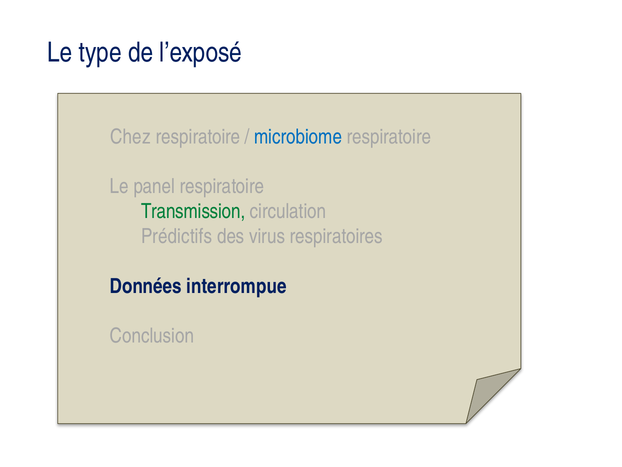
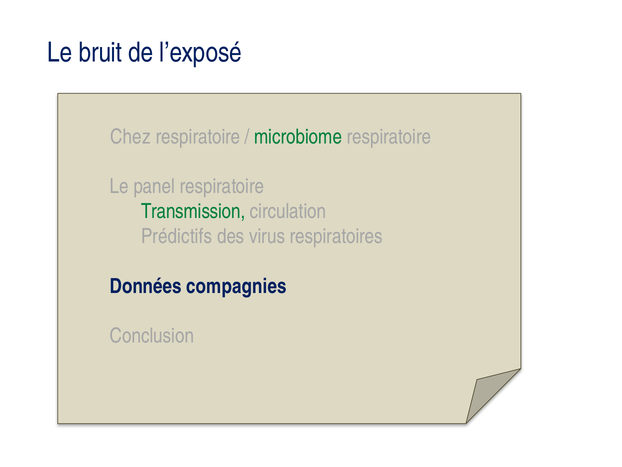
type: type -> bruit
microbiome colour: blue -> green
interrompue: interrompue -> compagnies
